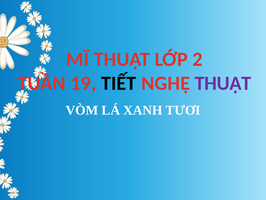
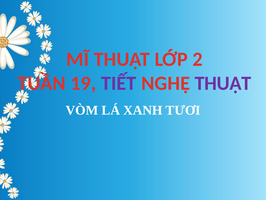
TIẾT colour: black -> purple
